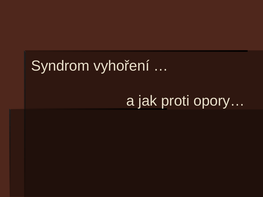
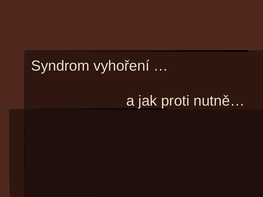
opory…: opory… -> nutně…
